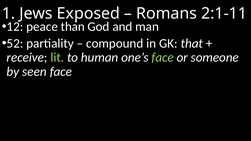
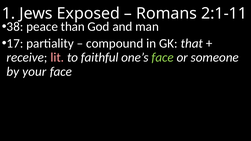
12: 12 -> 38
52: 52 -> 17
lit colour: light green -> pink
human: human -> faithful
seen: seen -> your
